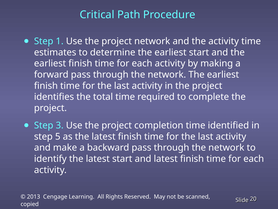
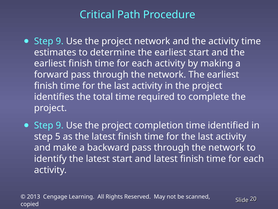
1 at (60, 41): 1 -> 9
3 at (60, 125): 3 -> 9
